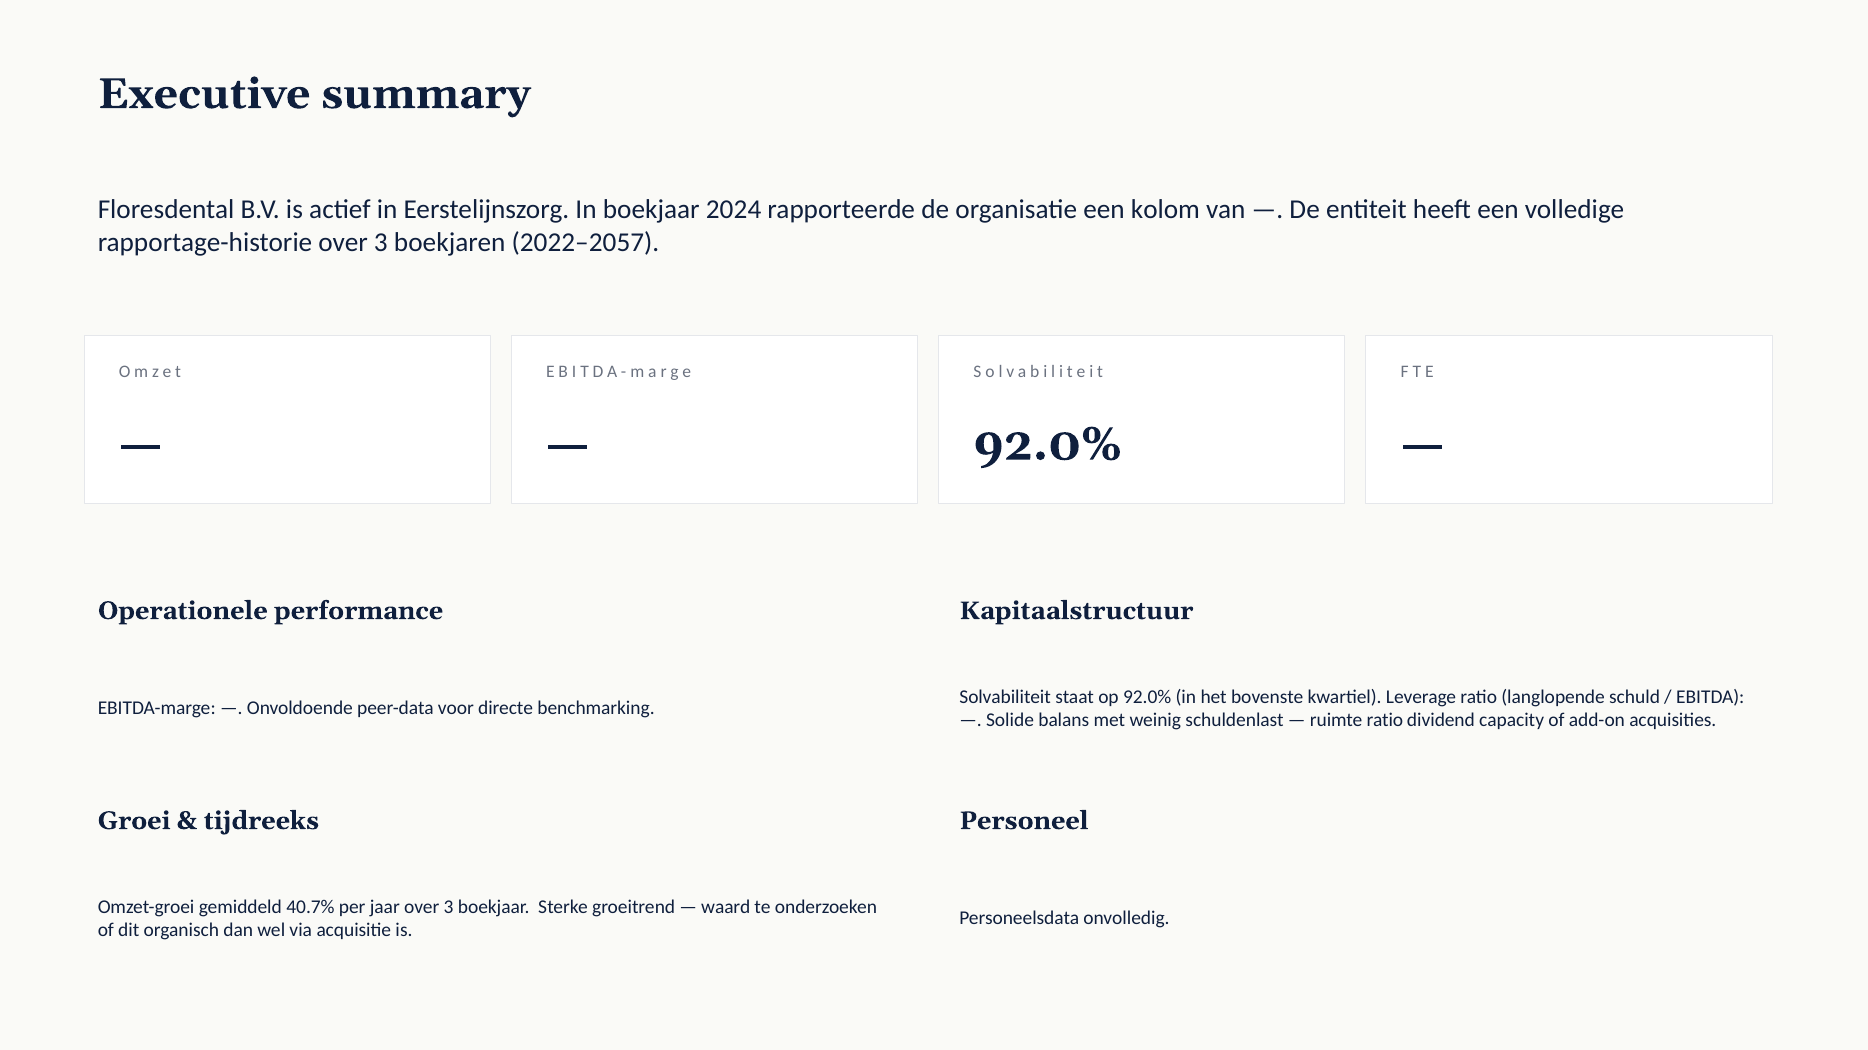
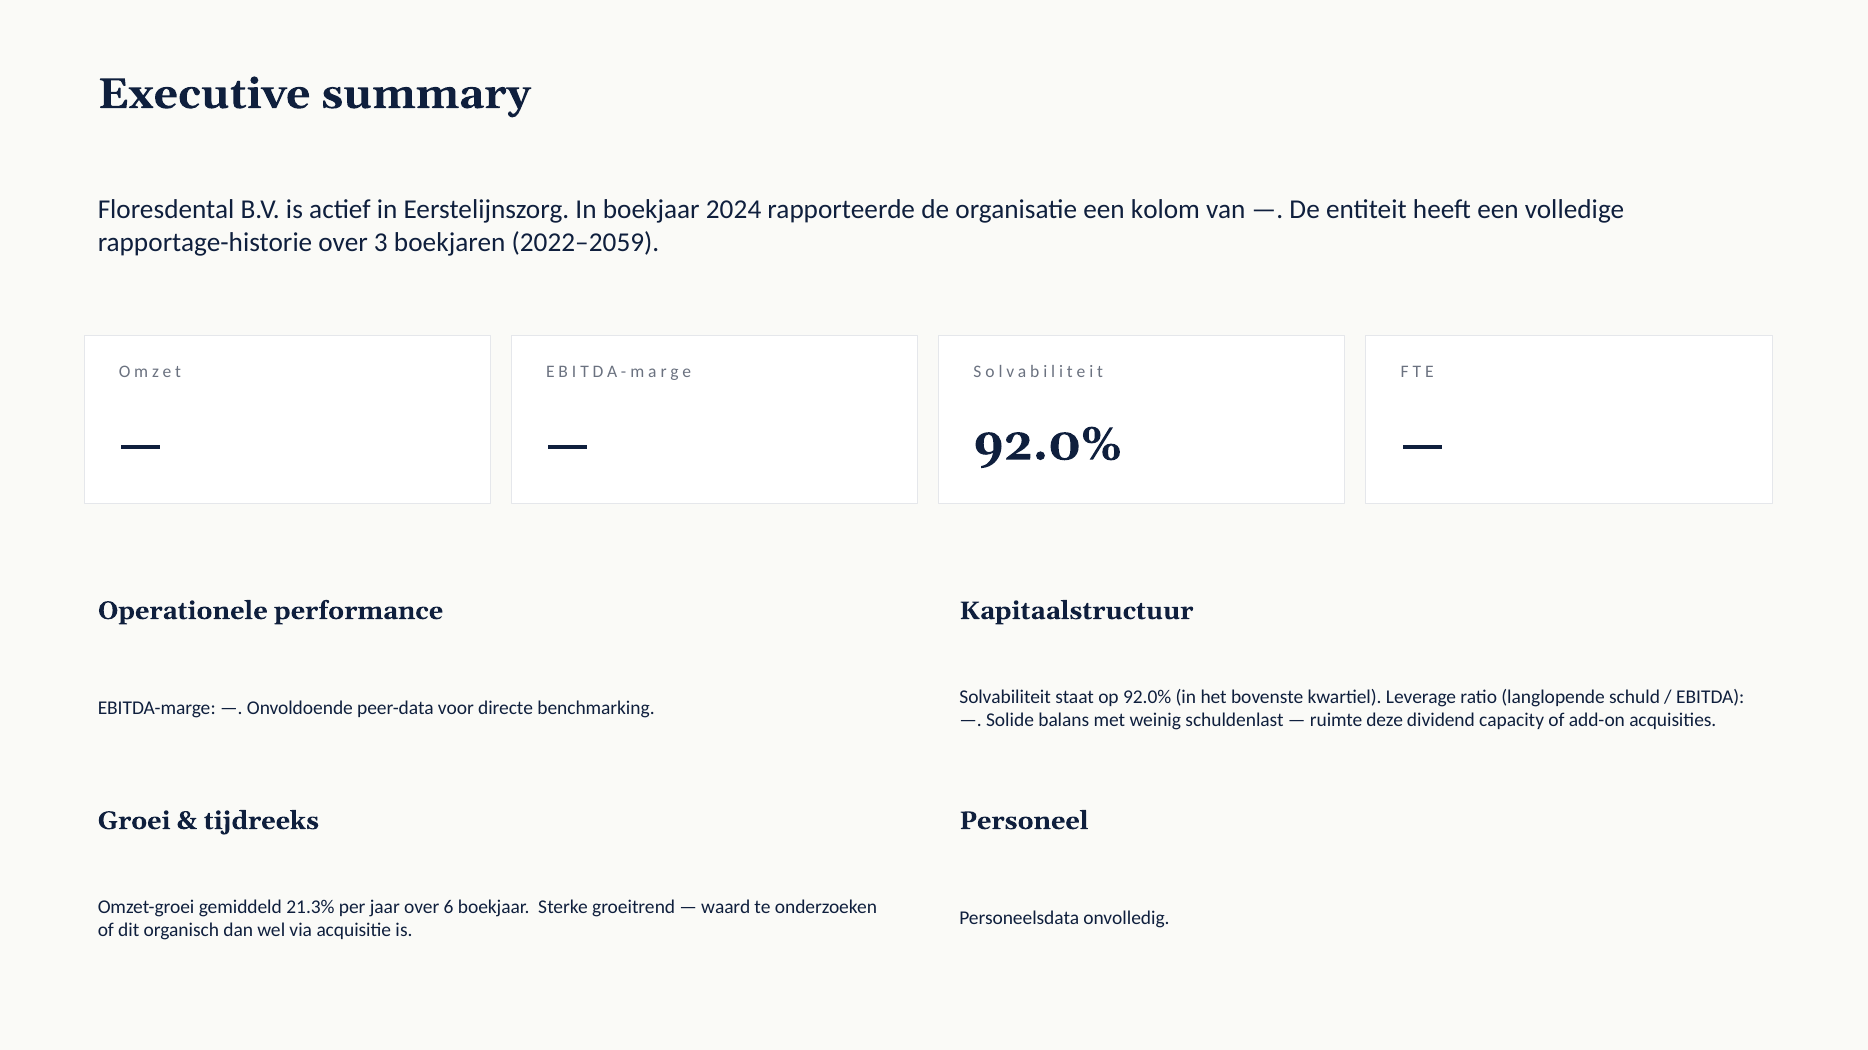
2022–2057: 2022–2057 -> 2022–2059
ruimte ratio: ratio -> deze
40.7%: 40.7% -> 21.3%
jaar over 3: 3 -> 6
